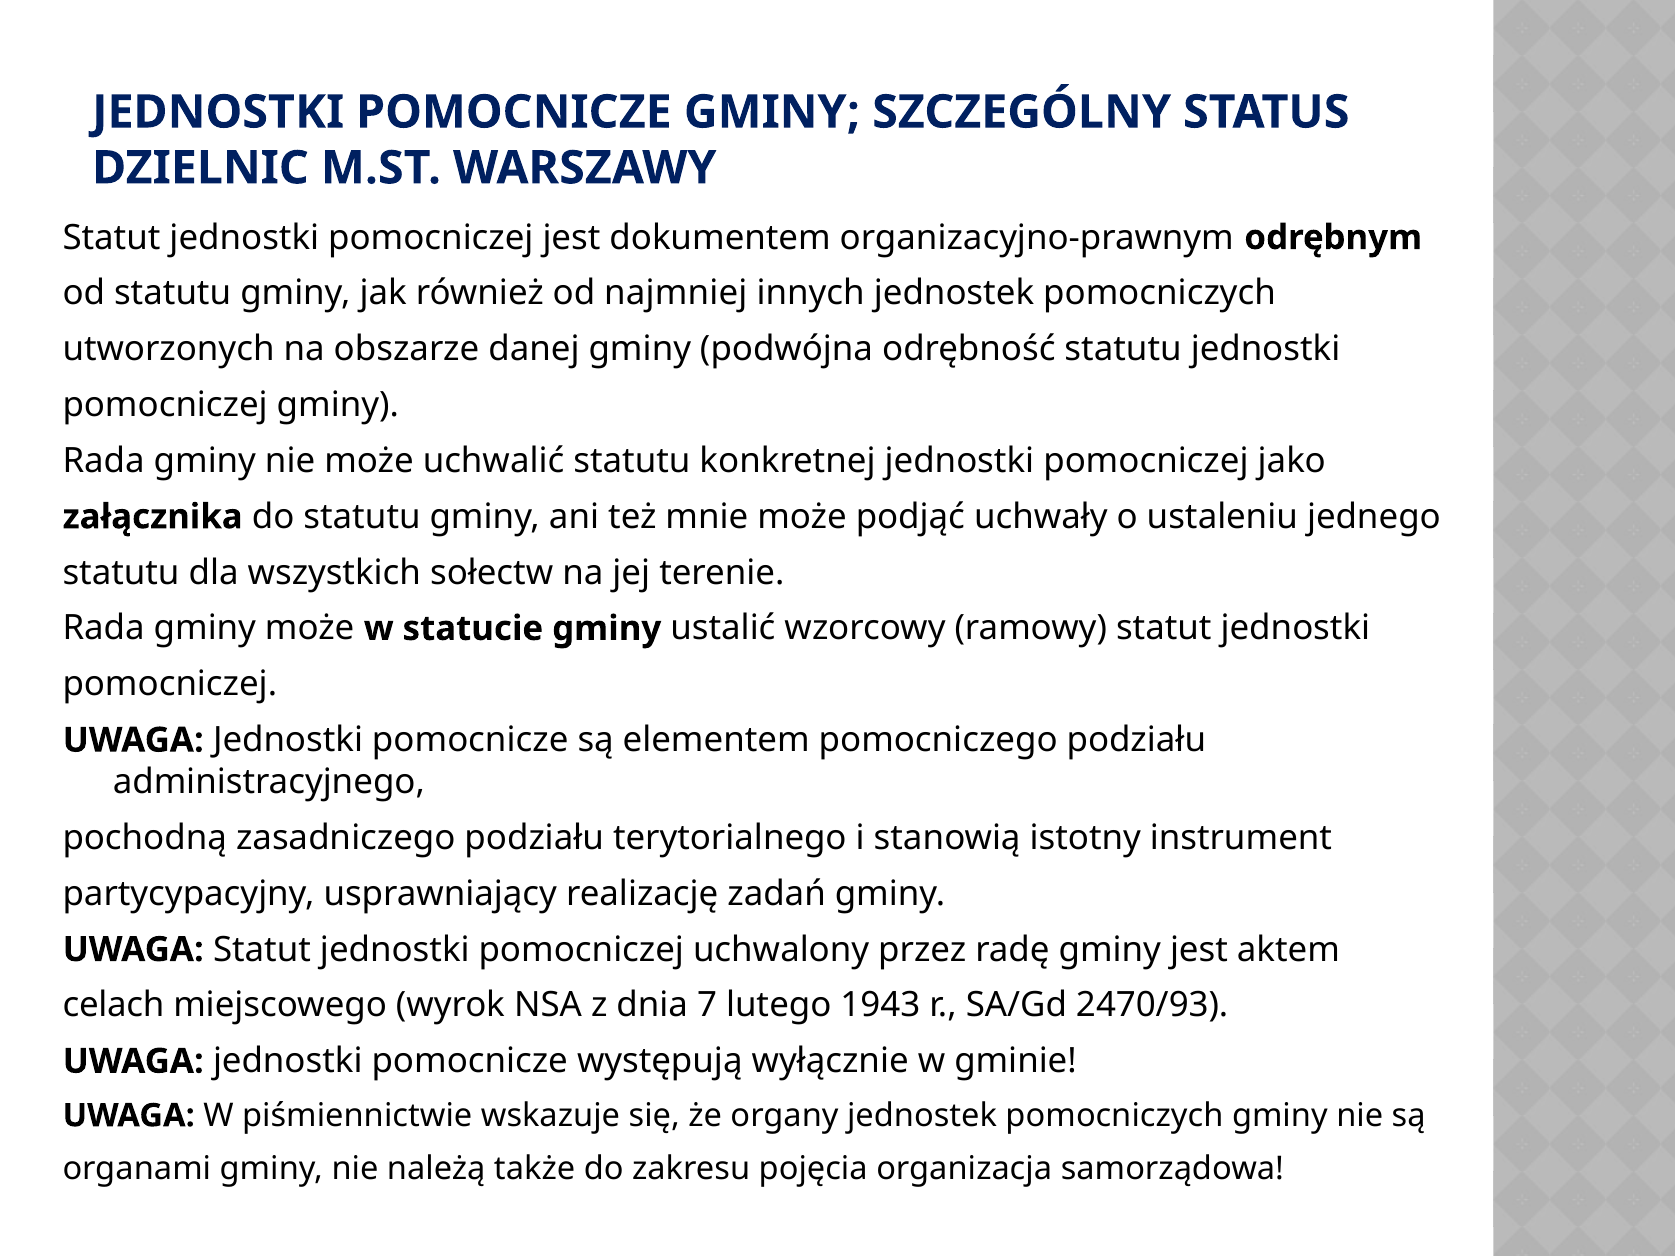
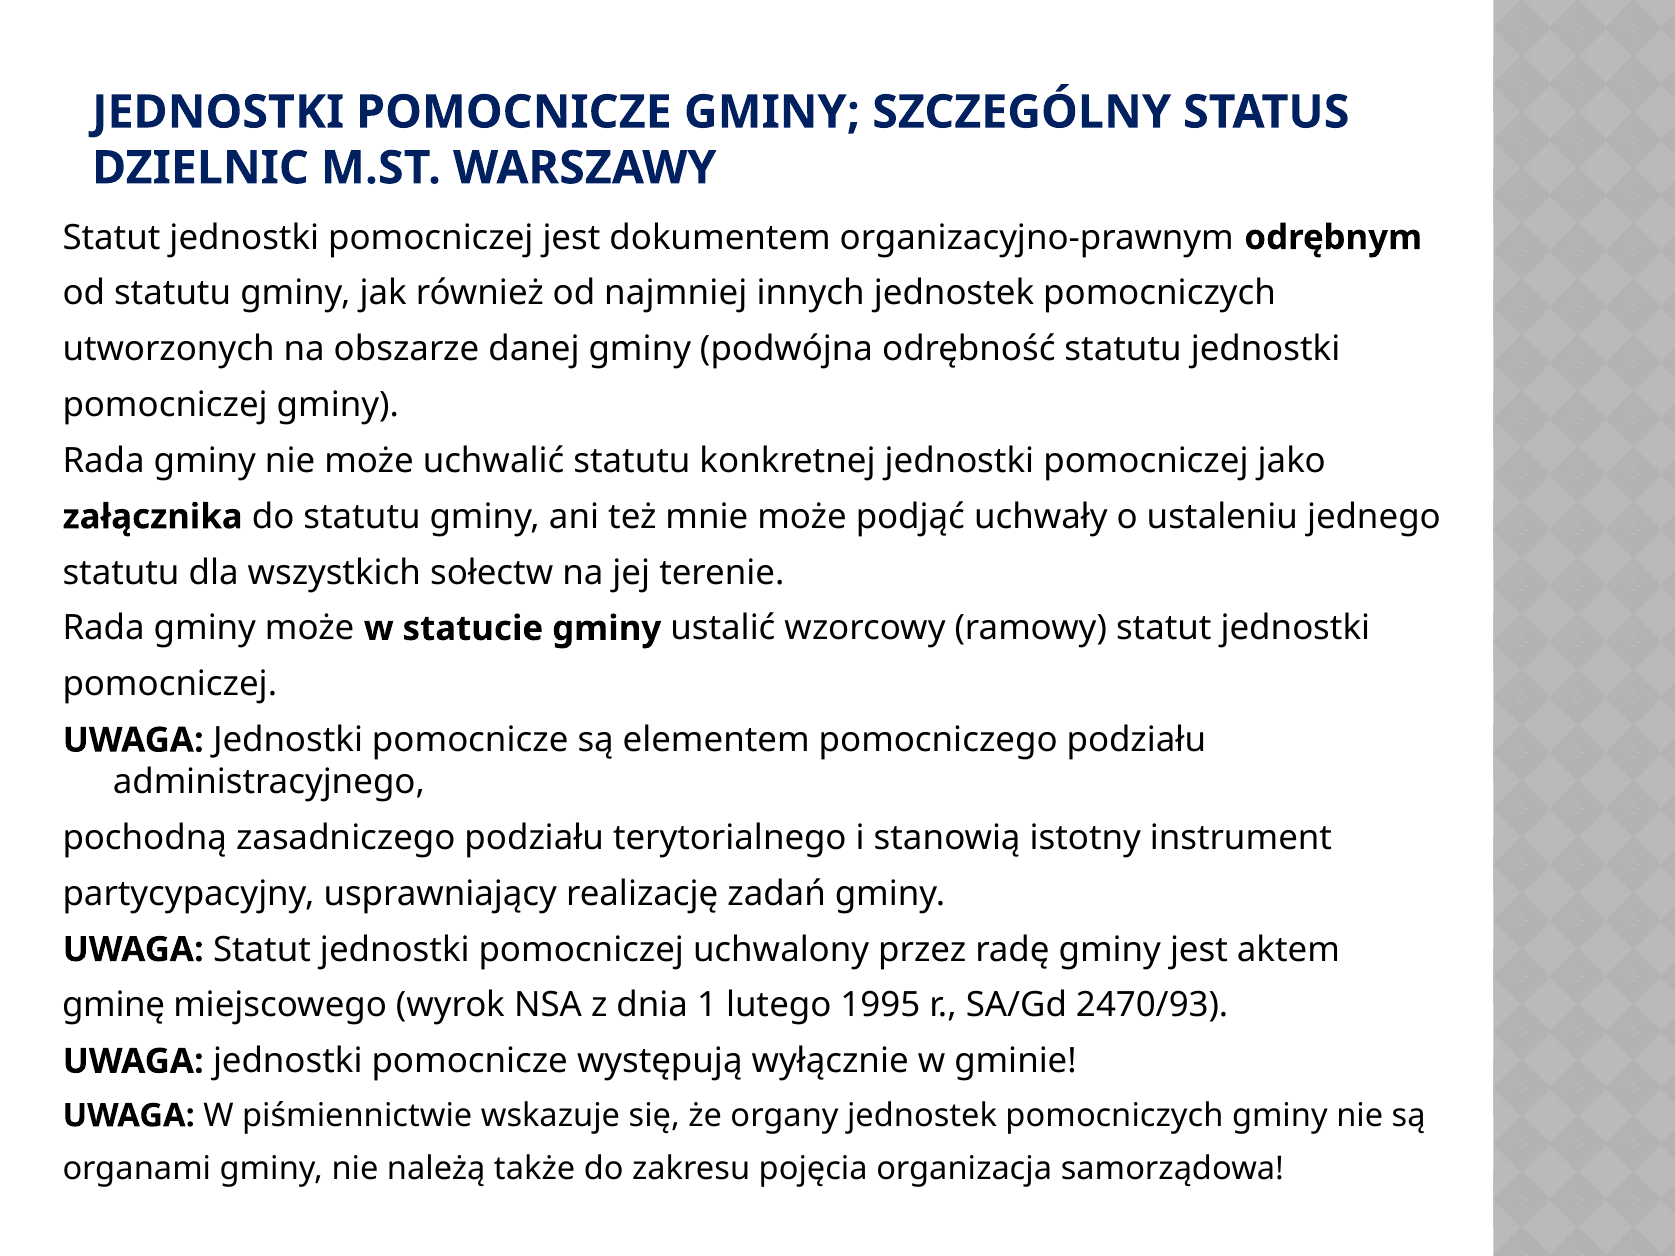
celach: celach -> gminę
7: 7 -> 1
1943: 1943 -> 1995
